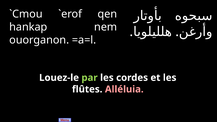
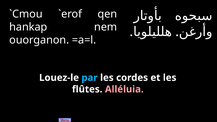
par colour: light green -> light blue
